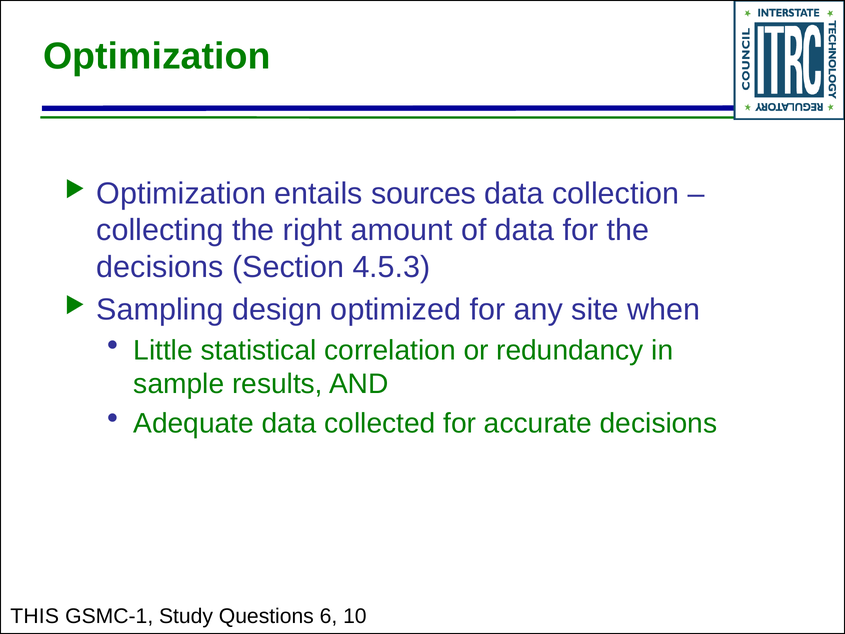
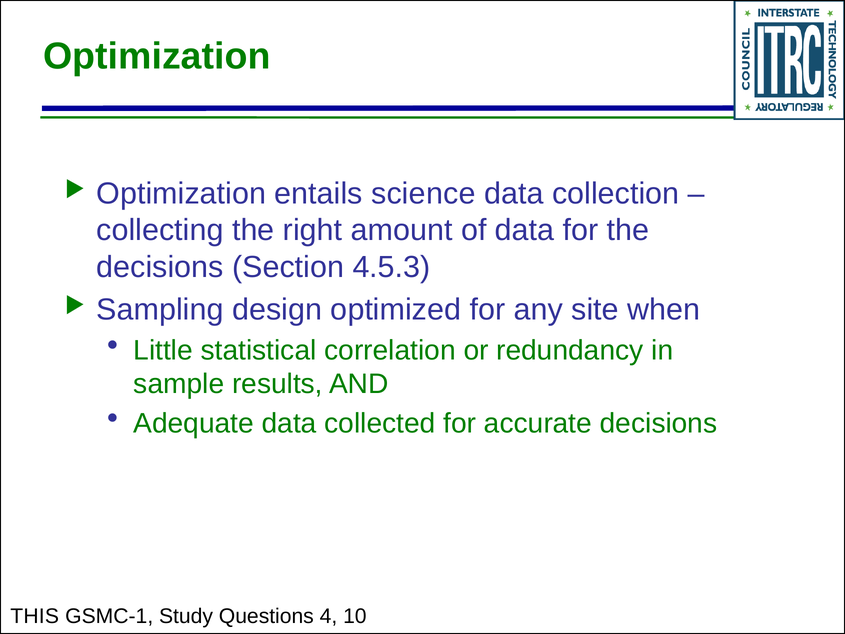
sources: sources -> science
6: 6 -> 4
